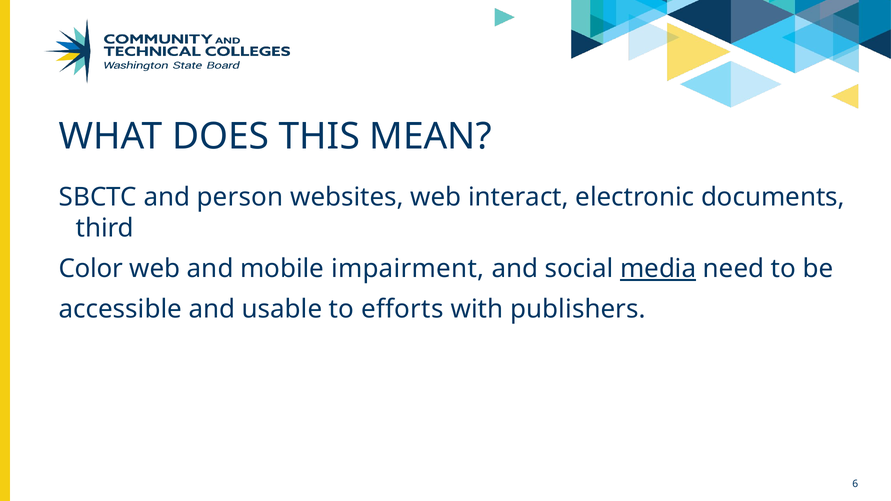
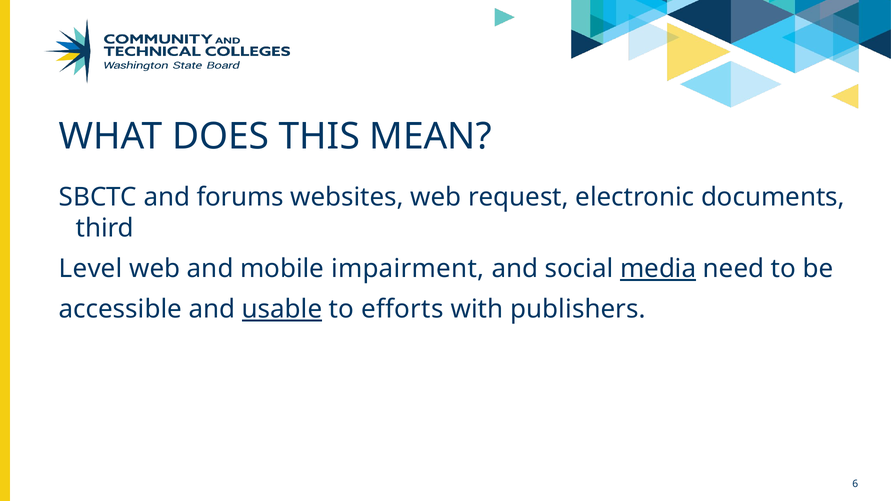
person: person -> forums
interact: interact -> request
Color: Color -> Level
usable underline: none -> present
